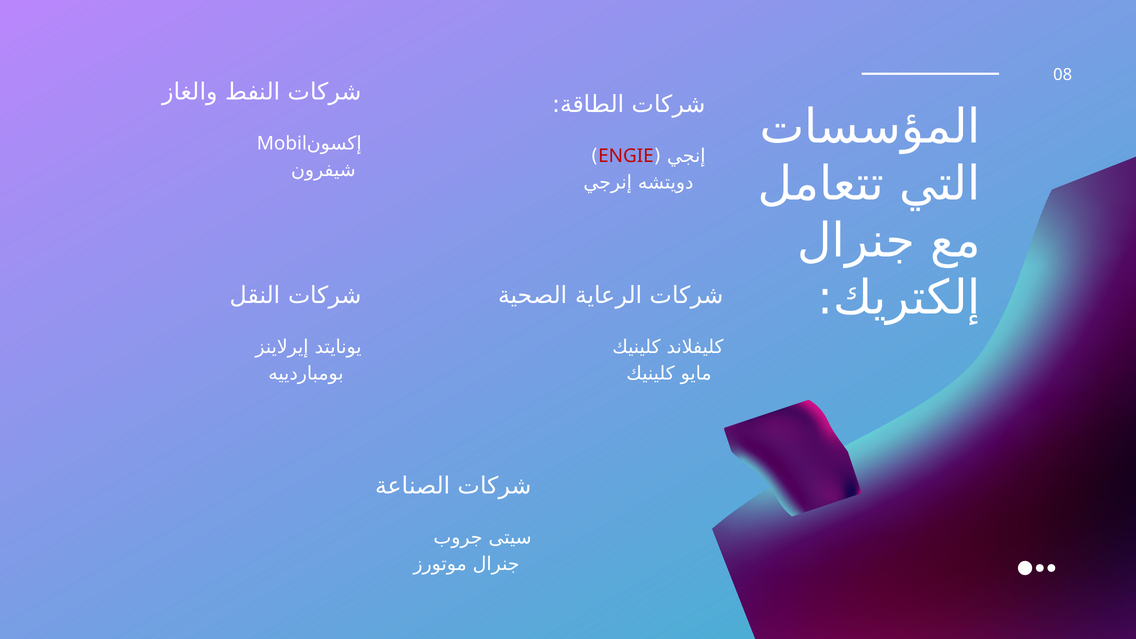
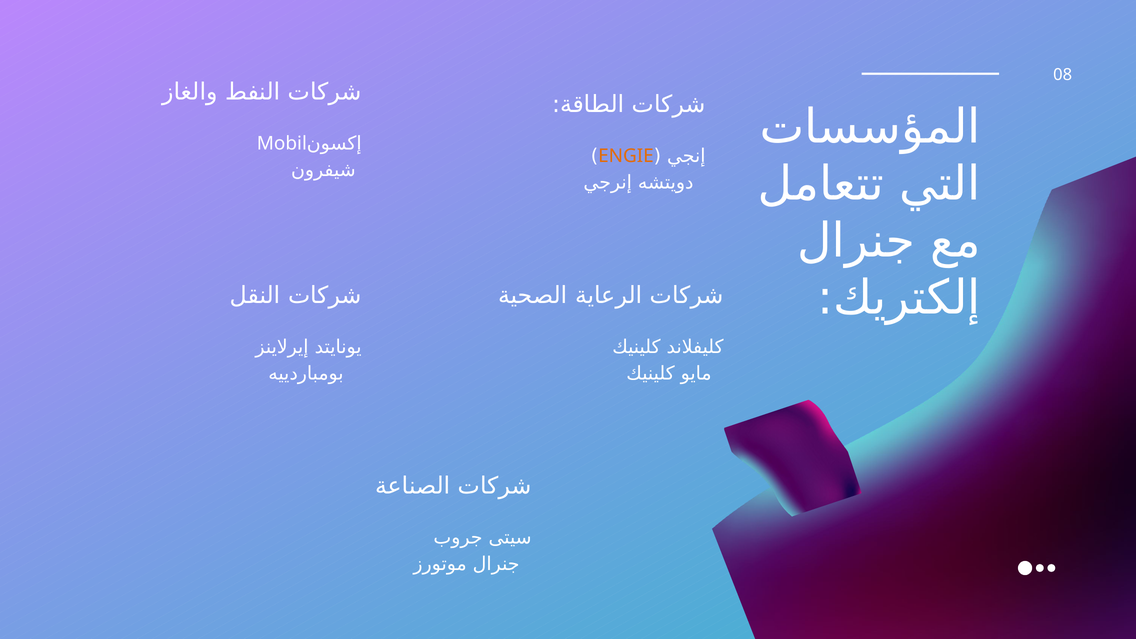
ENGIE colour: red -> orange
